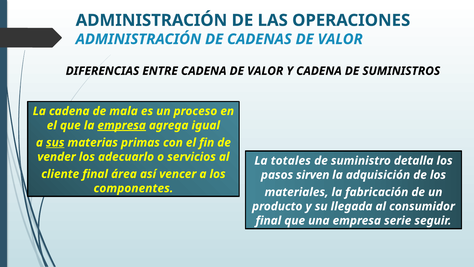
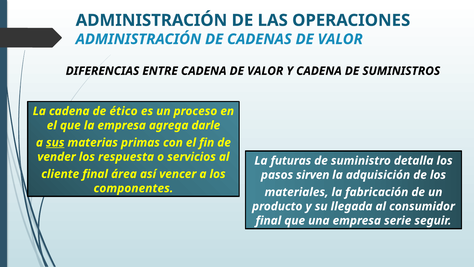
mala: mala -> ético
empresa at (122, 125) underline: present -> none
igual: igual -> darle
adecuarlo: adecuarlo -> respuesta
totales: totales -> futuras
